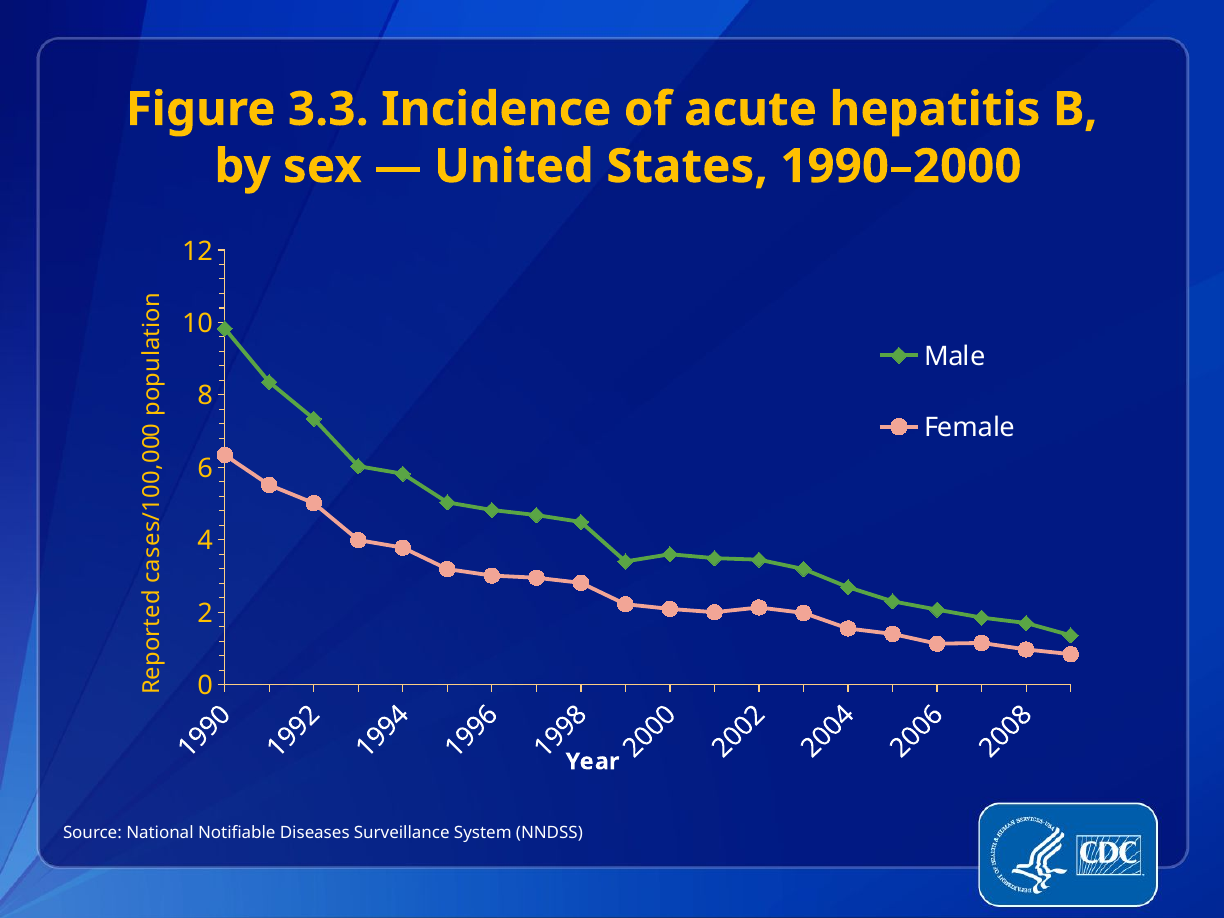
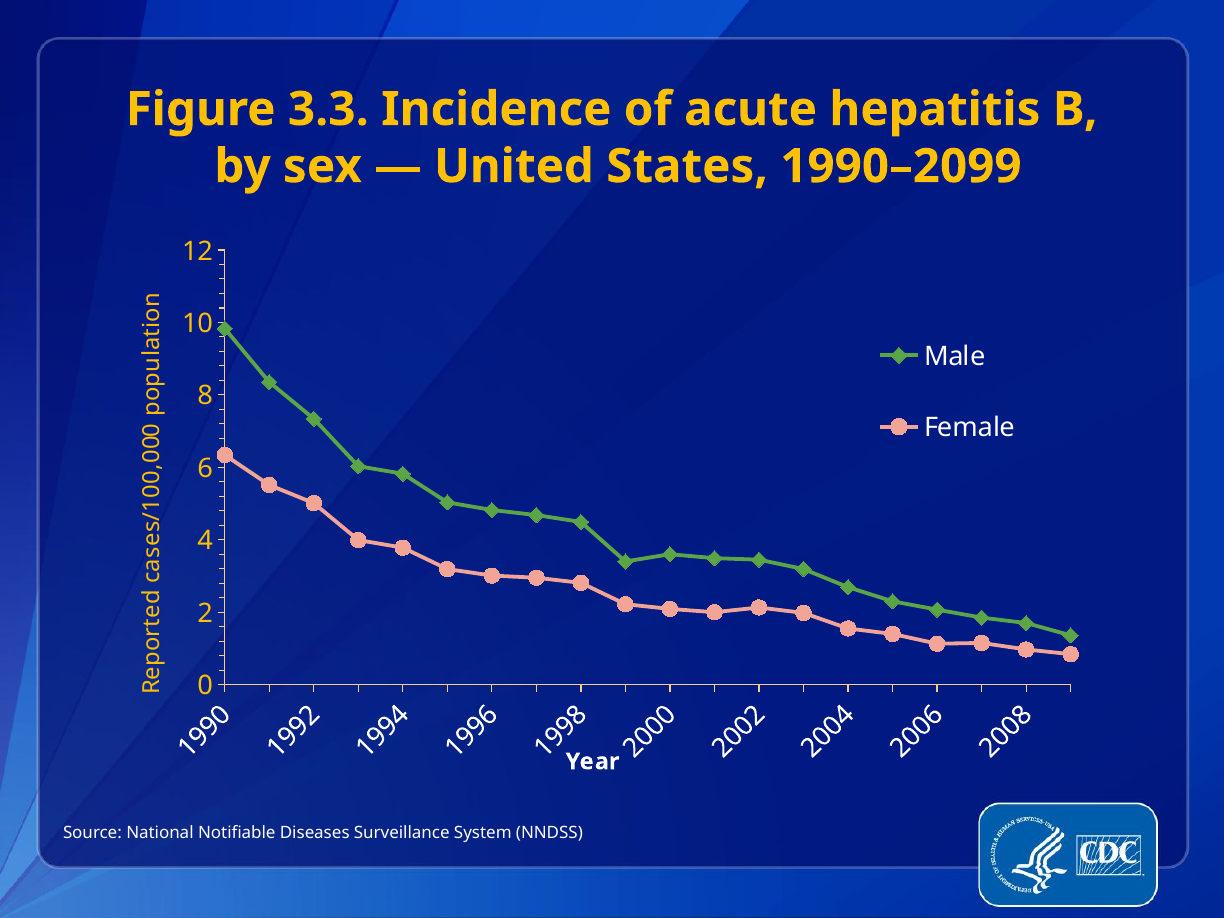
1990–2000: 1990–2000 -> 1990–2099
